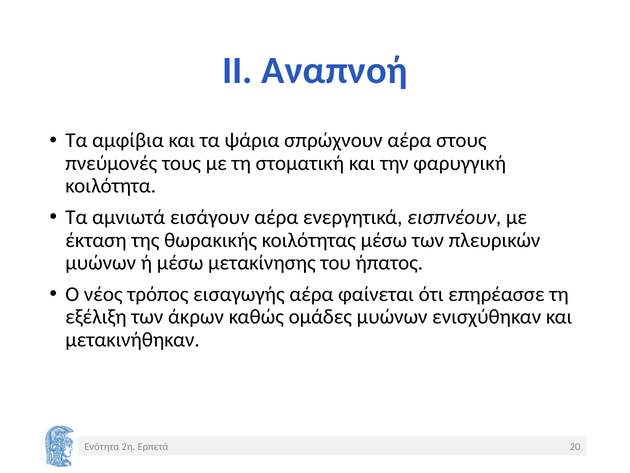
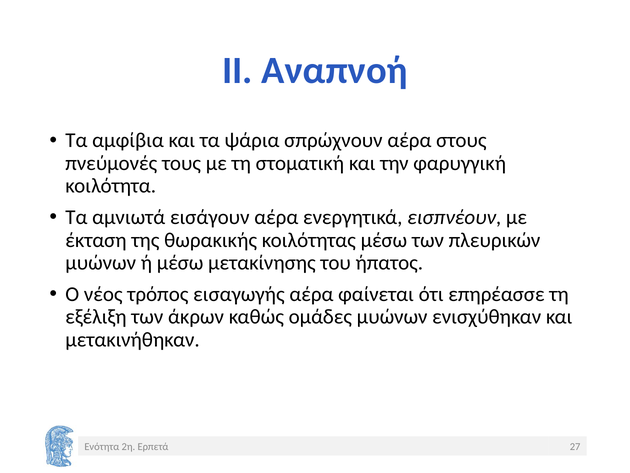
20: 20 -> 27
